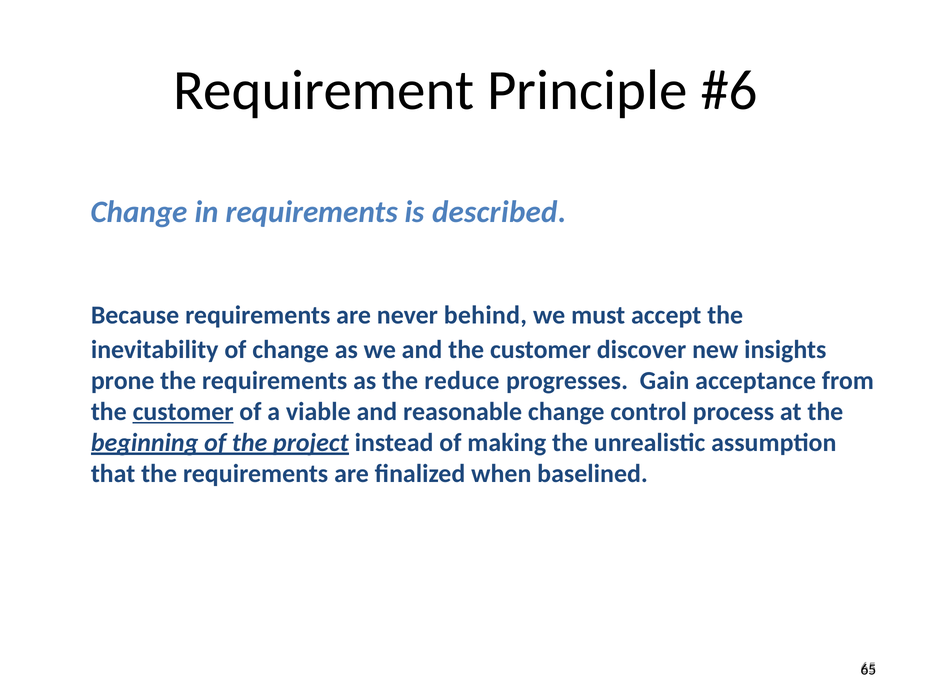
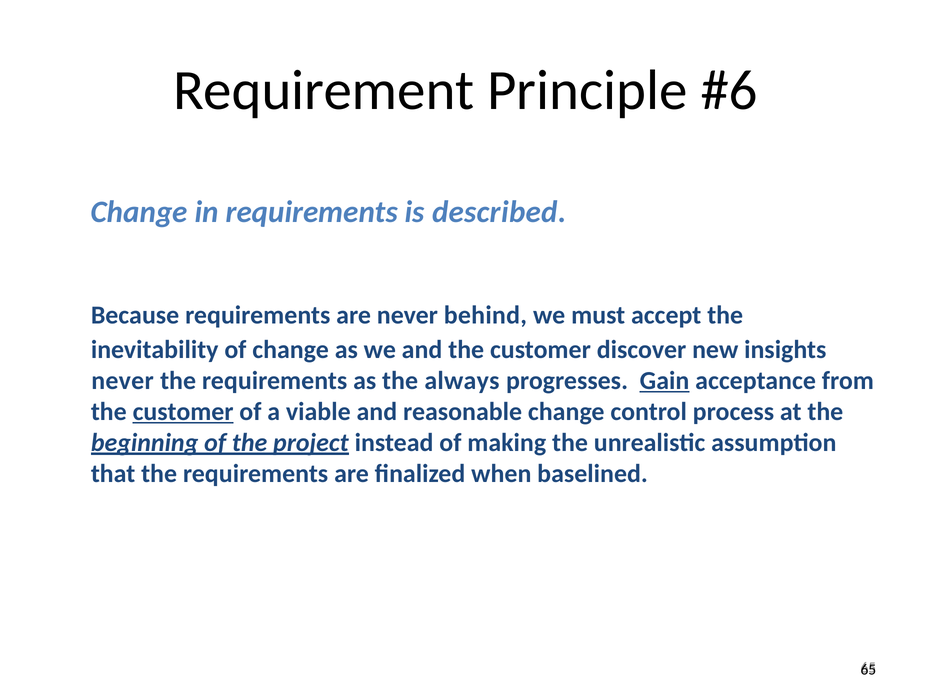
prone at (123, 381): prone -> never
reduce: reduce -> always
Gain underline: none -> present
